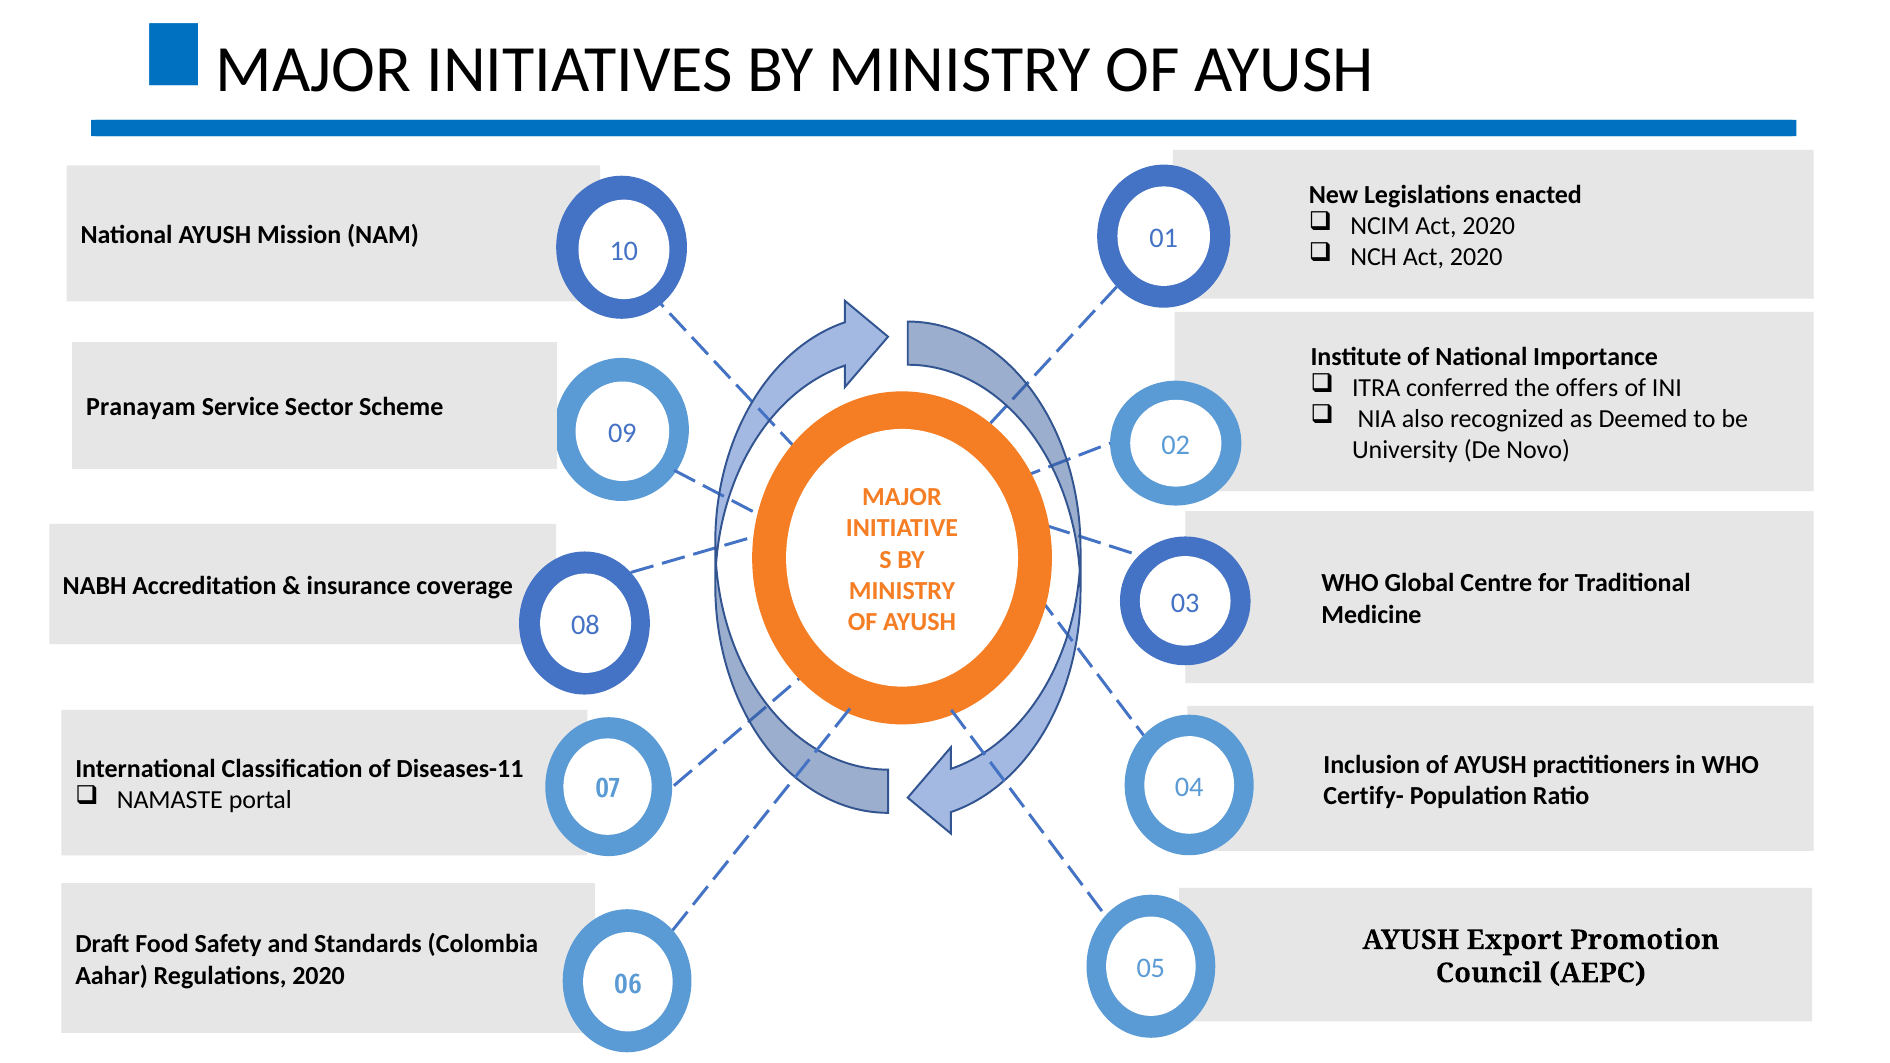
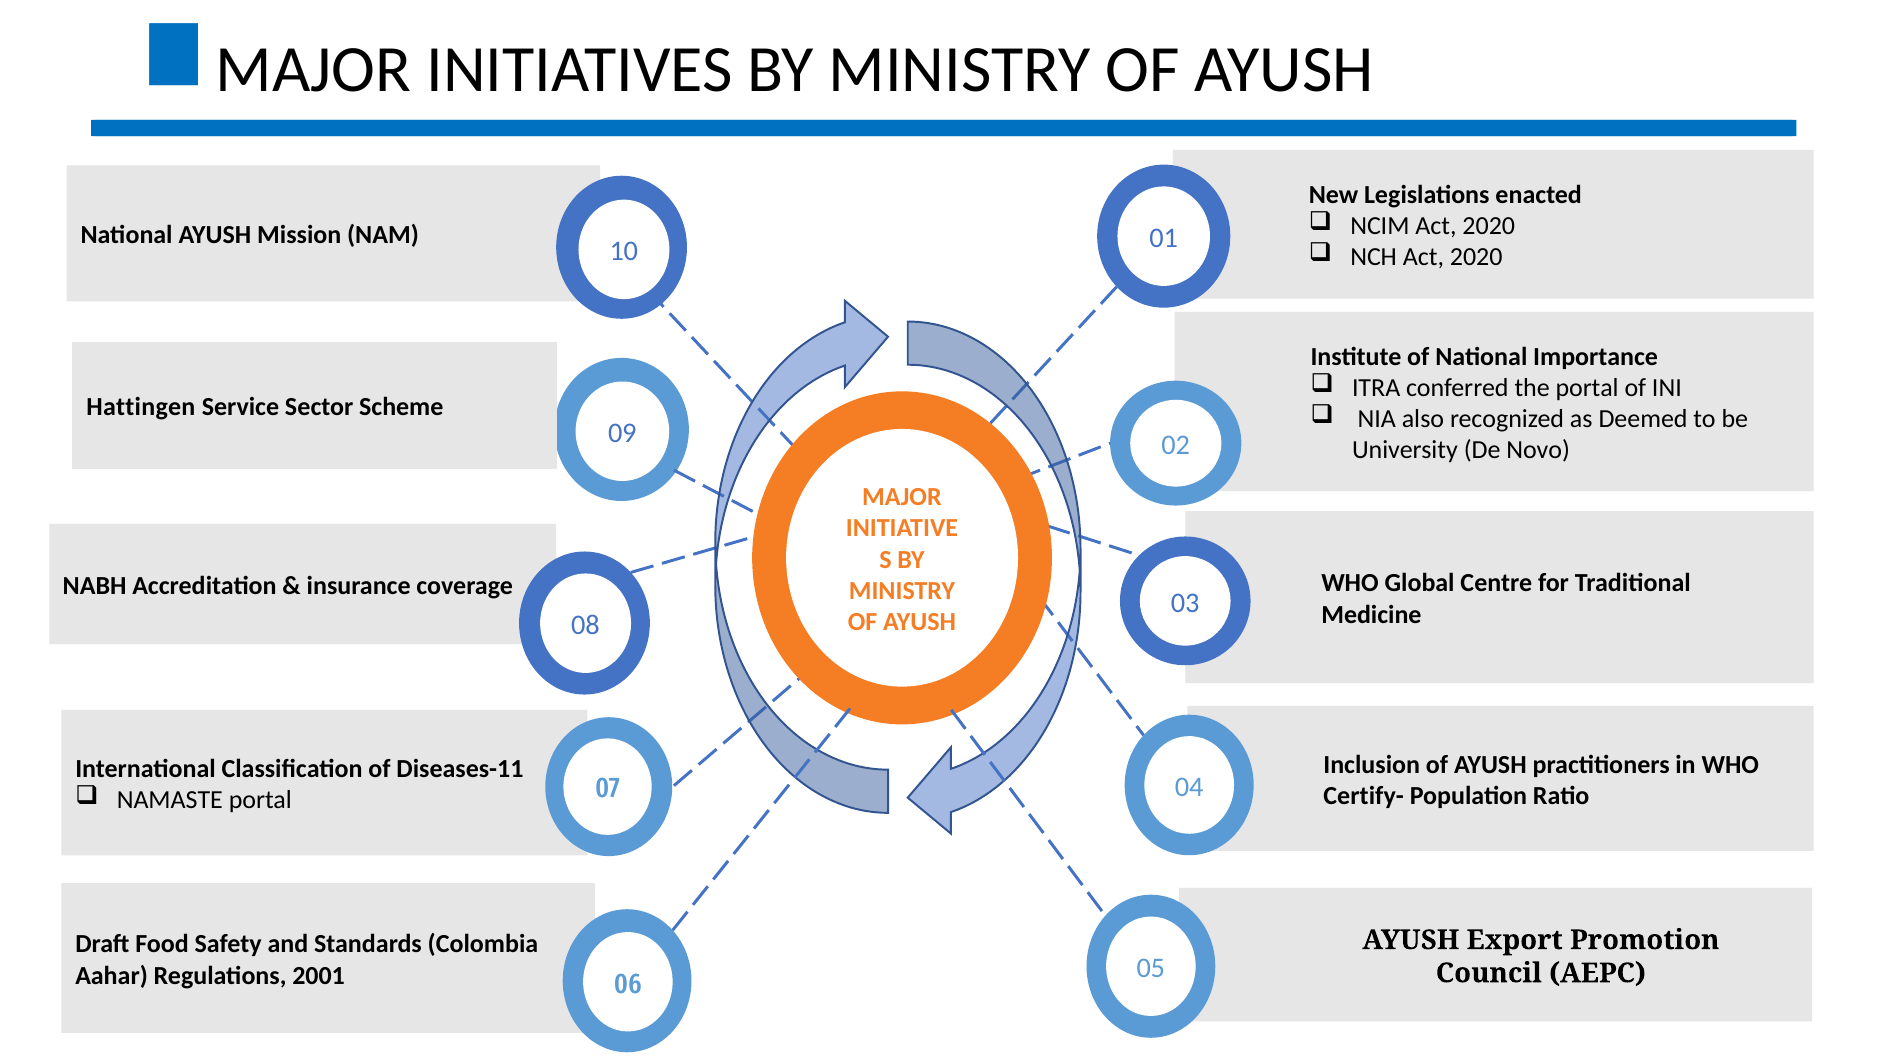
the offers: offers -> portal
Pranayam: Pranayam -> Hattingen
Regulations 2020: 2020 -> 2001
